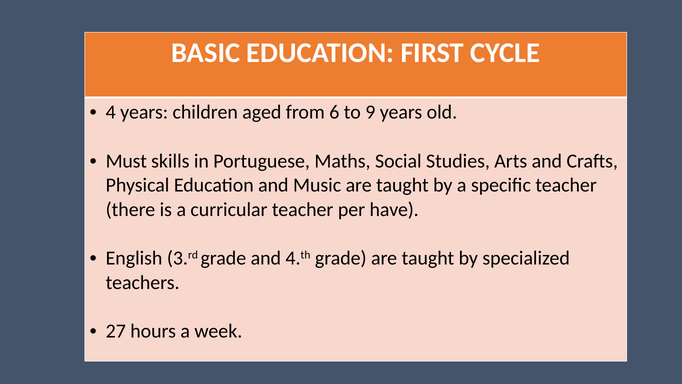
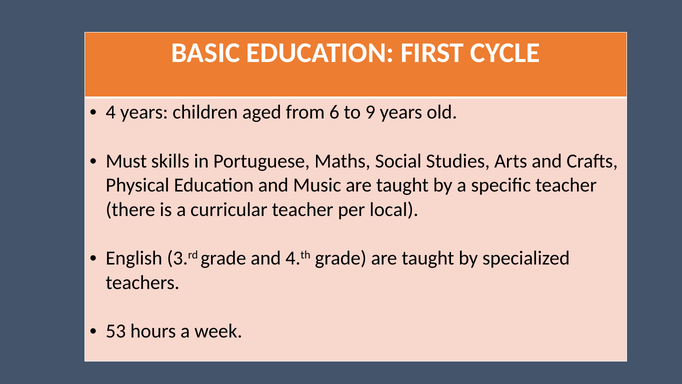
have: have -> local
27: 27 -> 53
